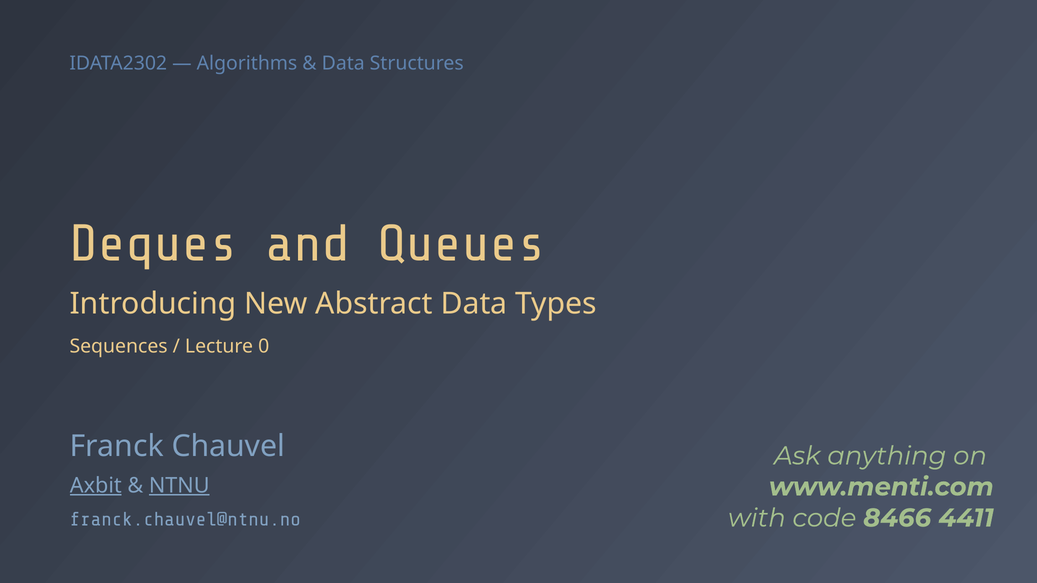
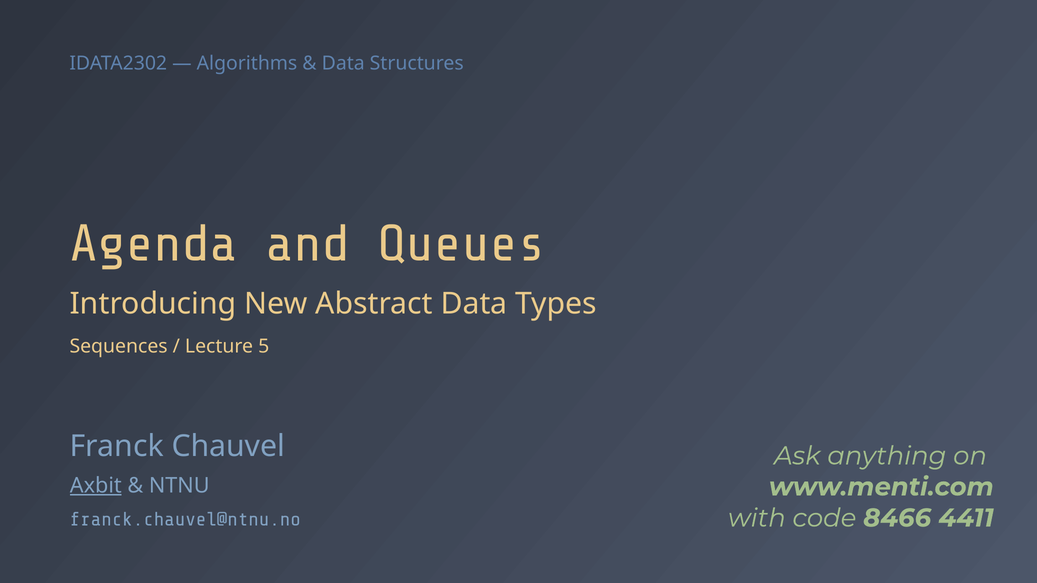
Deques: Deques -> Agenda
0: 0 -> 5
NTNU underline: present -> none
